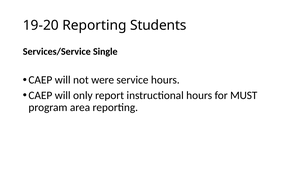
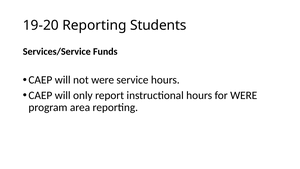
Single: Single -> Funds
for MUST: MUST -> WERE
